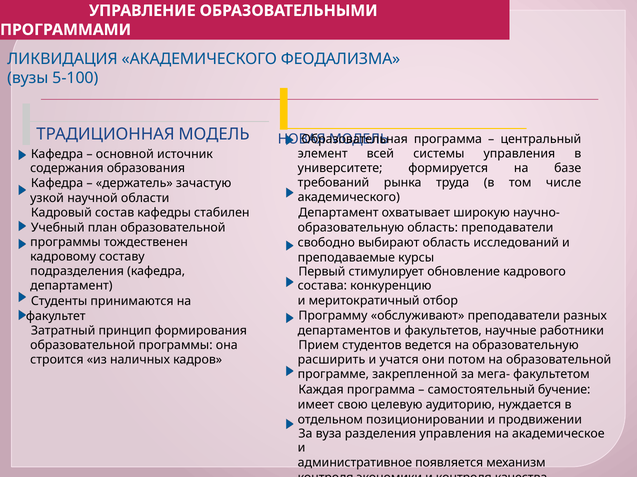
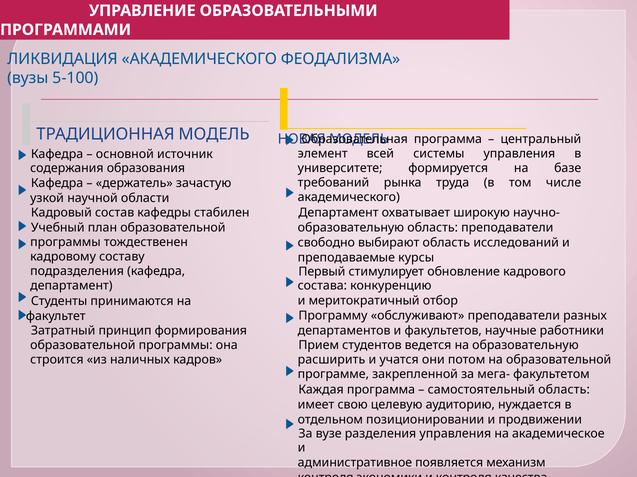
самостоятельный бучение: бучение -> область
вуза: вуза -> вузе
